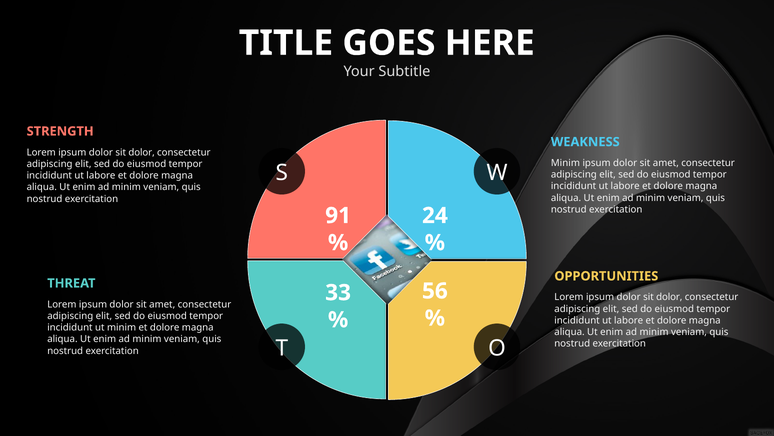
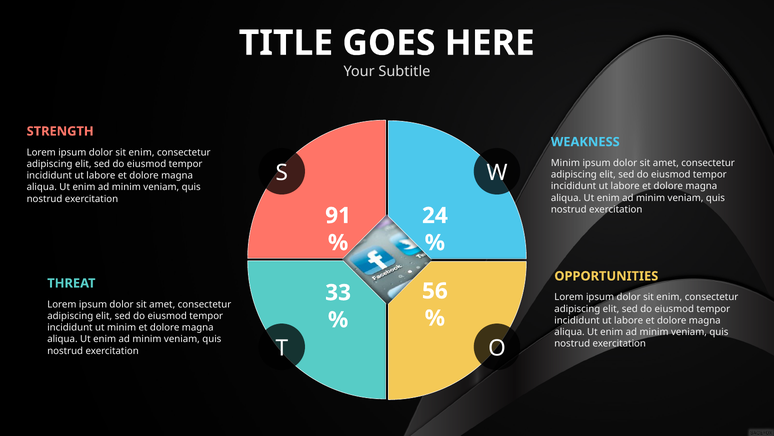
dolor at (142, 152): dolor -> enim
dolor at (669, 297): dolor -> enim
